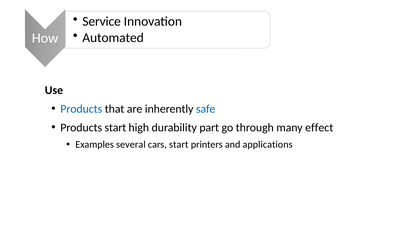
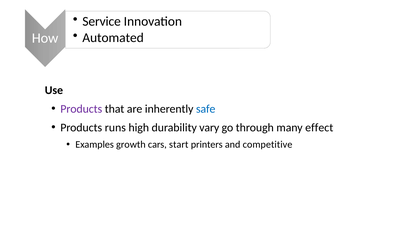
Products at (81, 109) colour: blue -> purple
Products start: start -> runs
part: part -> vary
several: several -> growth
applications: applications -> competitive
